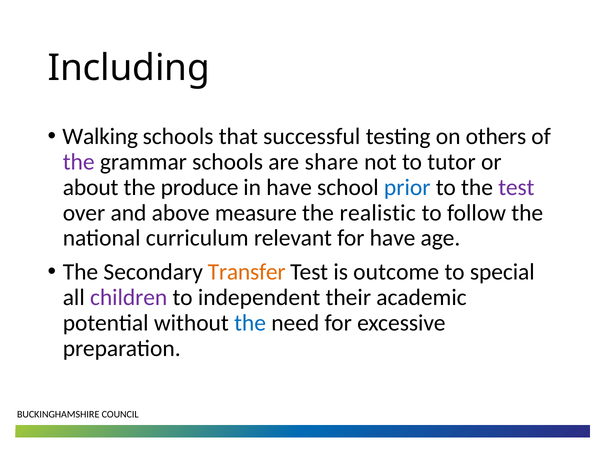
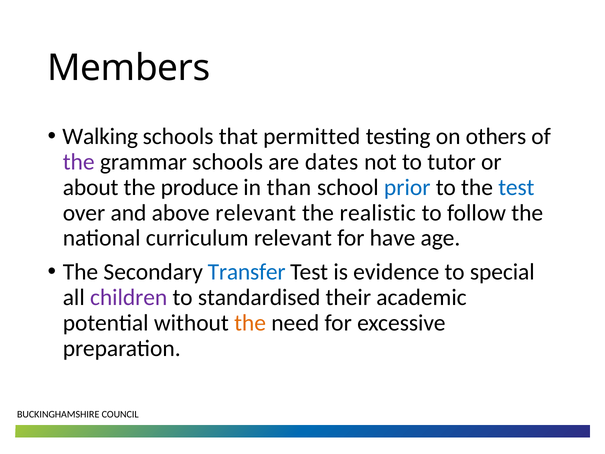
Including: Including -> Members
successful: successful -> permitted
share: share -> dates
in have: have -> than
test at (516, 187) colour: purple -> blue
above measure: measure -> relevant
Transfer colour: orange -> blue
outcome: outcome -> evidence
independent: independent -> standardised
the at (250, 323) colour: blue -> orange
